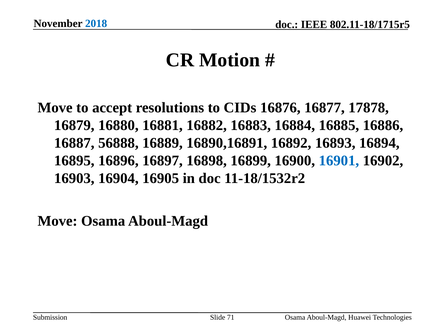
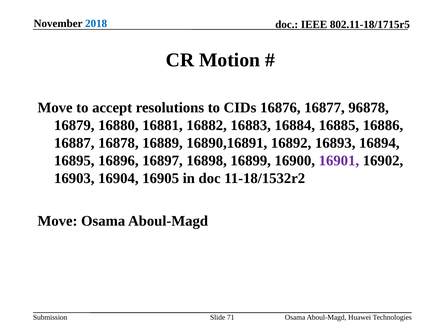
17878: 17878 -> 96878
56888: 56888 -> 16878
16901 colour: blue -> purple
